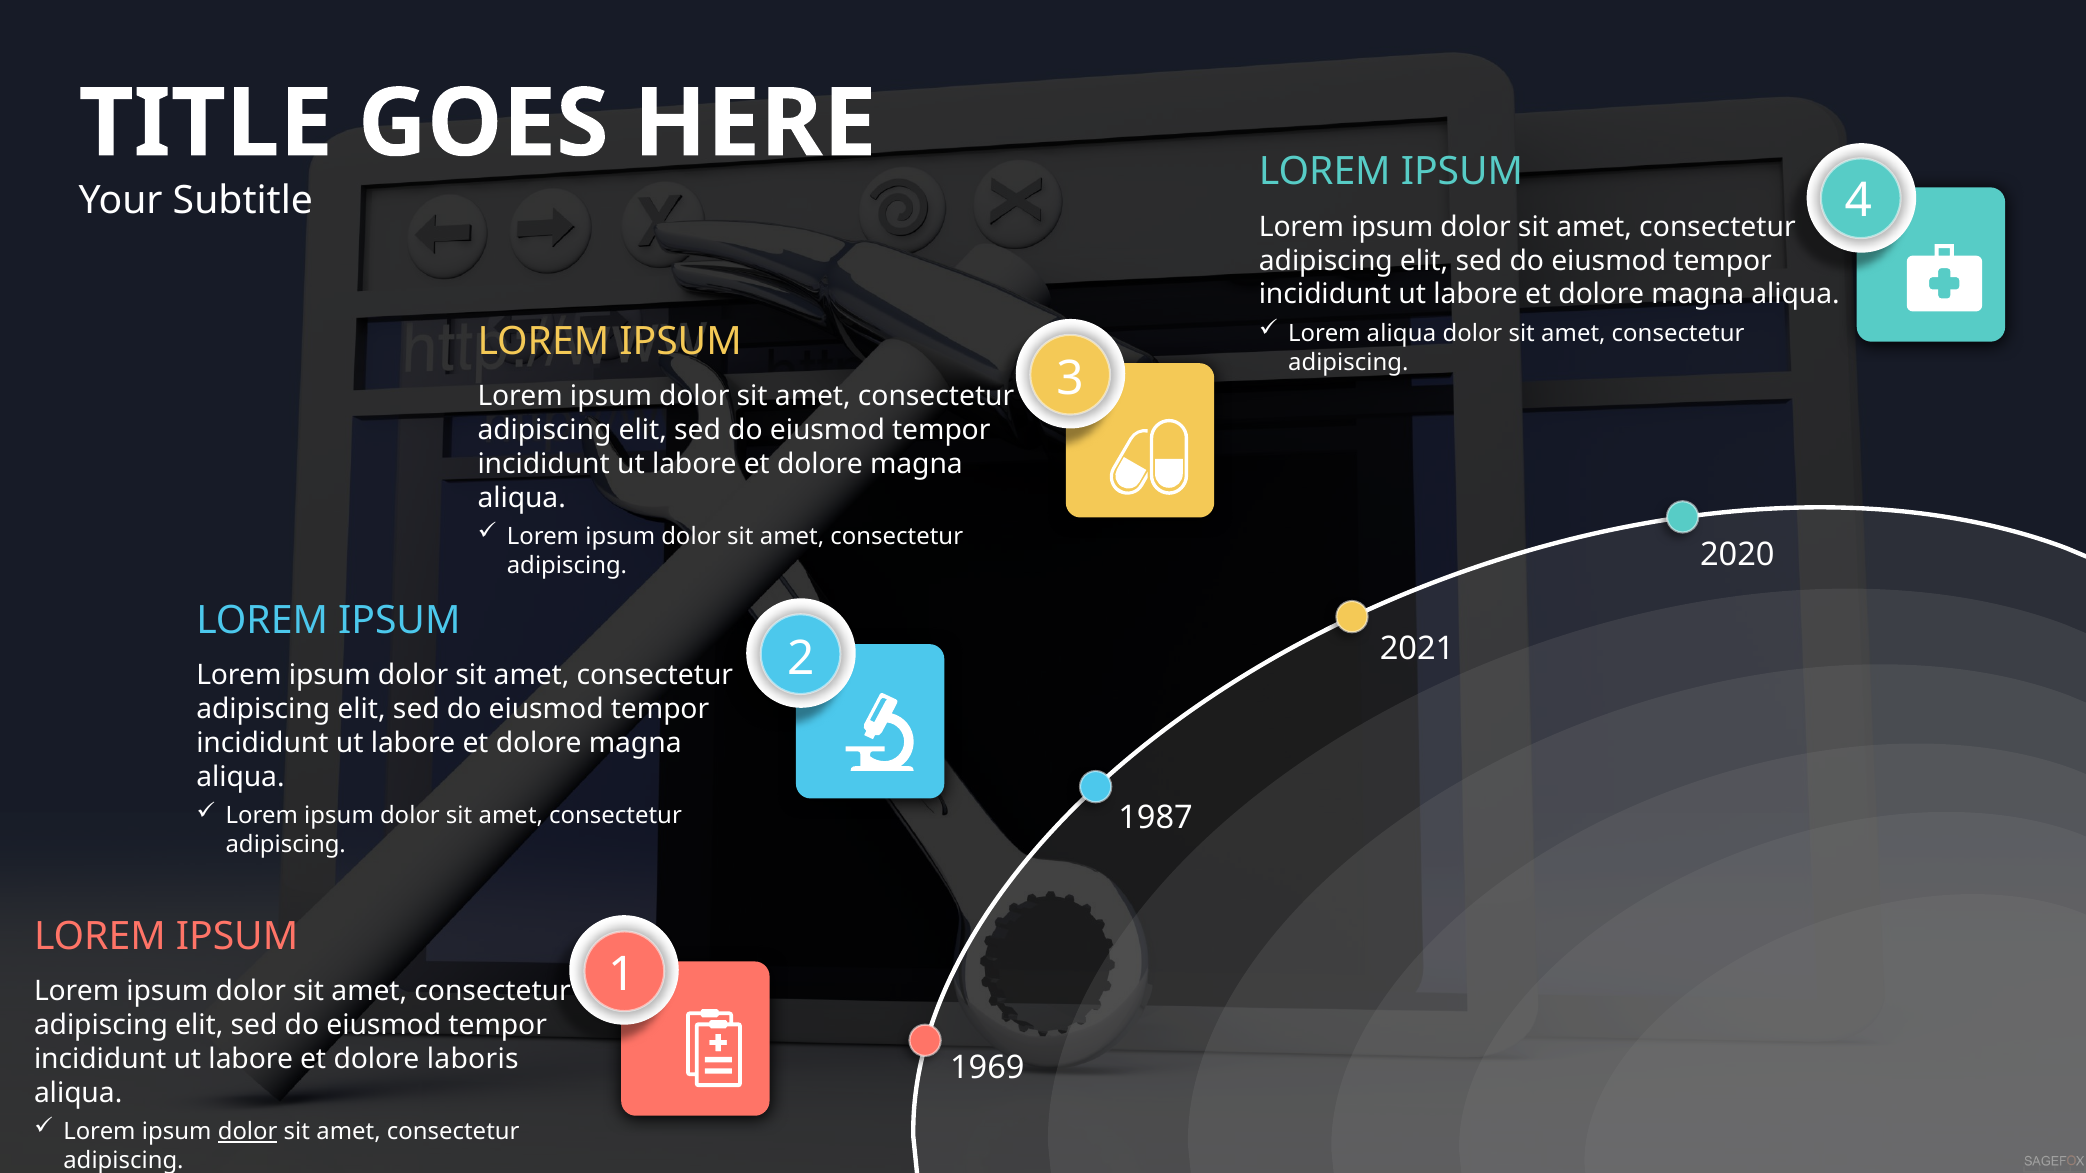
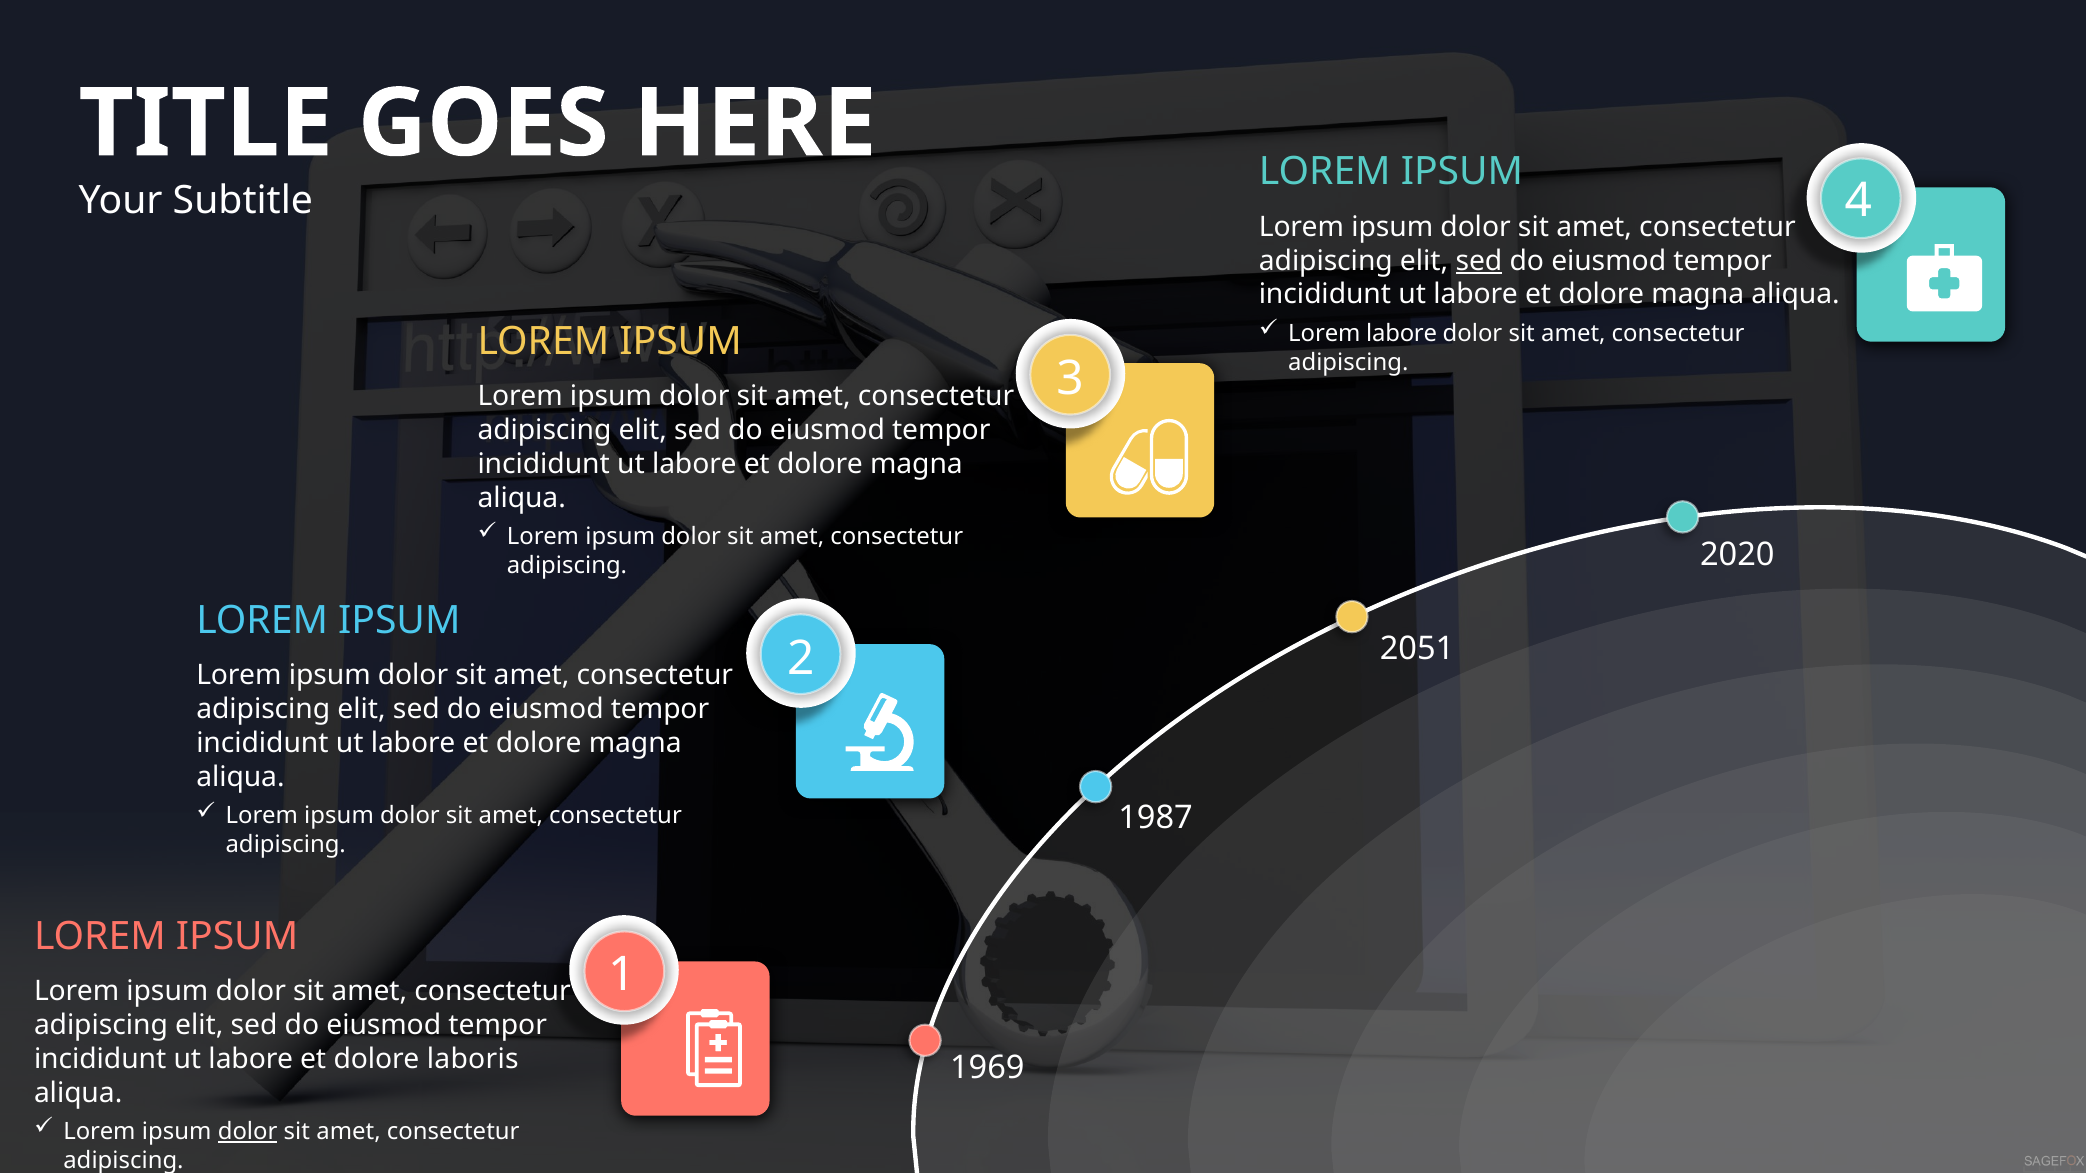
sed at (1479, 261) underline: none -> present
Lorem aliqua: aliqua -> labore
2021: 2021 -> 2051
